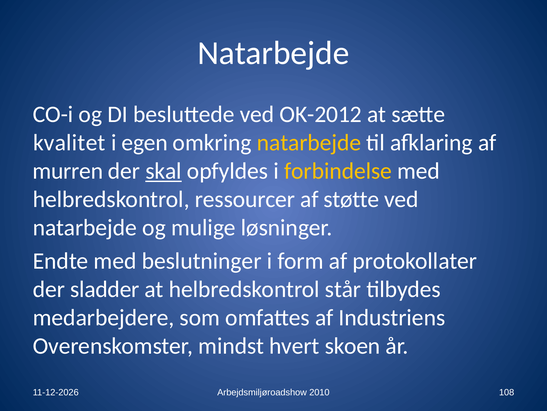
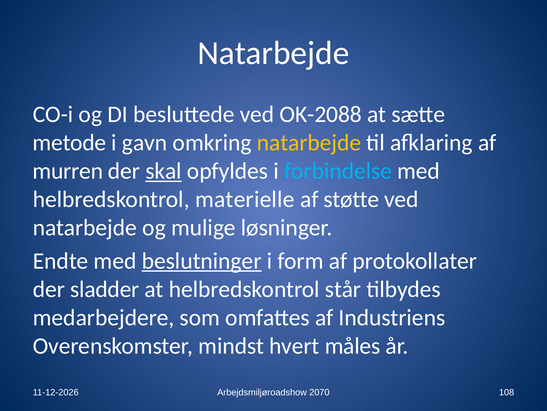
OK-2012: OK-2012 -> OK-2088
kvalitet: kvalitet -> metode
egen: egen -> gavn
forbindelse colour: yellow -> light blue
ressourcer: ressourcer -> materielle
beslutninger underline: none -> present
skoen: skoen -> måles
2010: 2010 -> 2070
